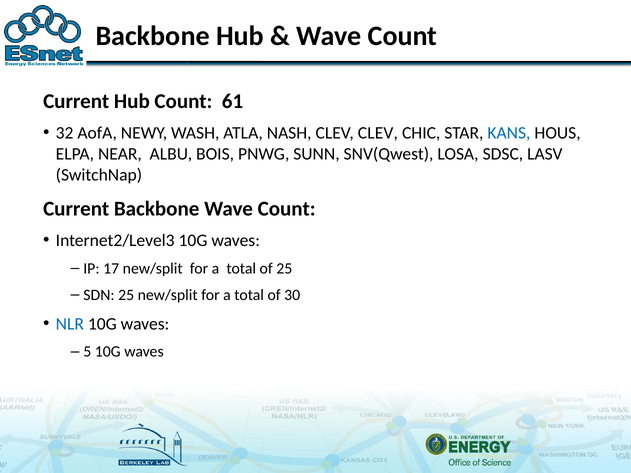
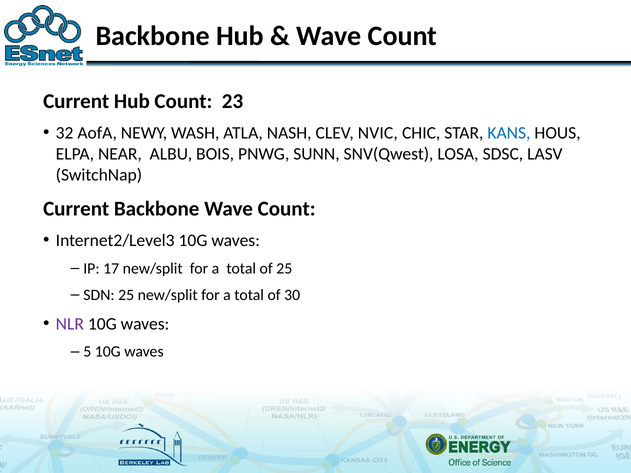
61: 61 -> 23
CLEV CLEV: CLEV -> NVIC
NLR colour: blue -> purple
